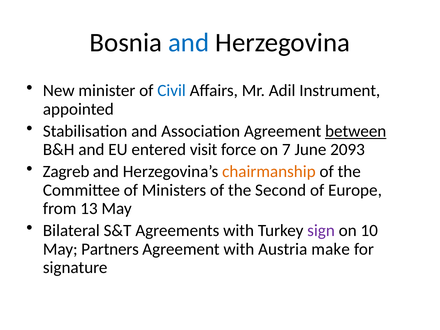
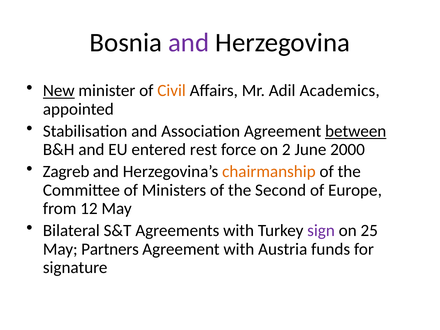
and at (189, 43) colour: blue -> purple
New underline: none -> present
Civil colour: blue -> orange
Instrument: Instrument -> Academics
visit: visit -> rest
7: 7 -> 2
2093: 2093 -> 2000
13: 13 -> 12
10: 10 -> 25
make: make -> funds
